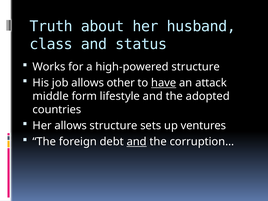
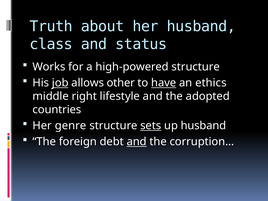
job underline: none -> present
attack: attack -> ethics
form: form -> right
Her allows: allows -> genre
sets underline: none -> present
up ventures: ventures -> husband
